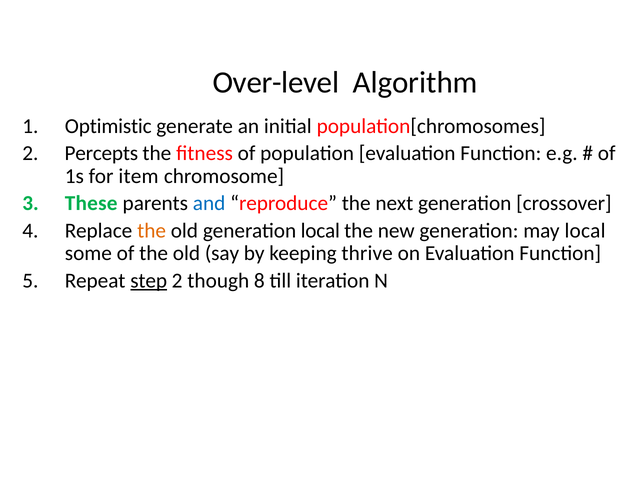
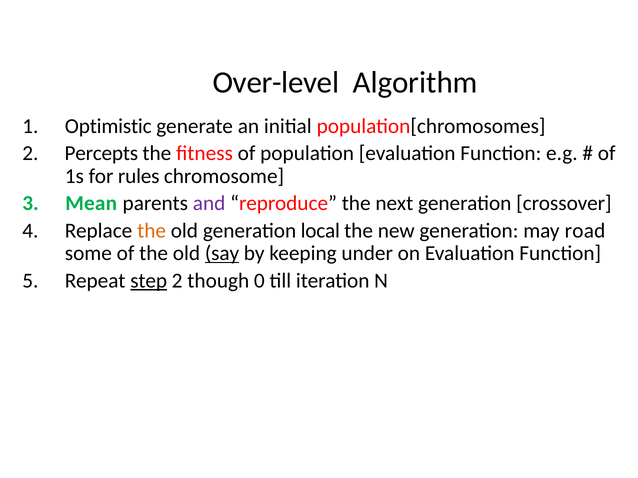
item: item -> rules
These: These -> Mean
and colour: blue -> purple
may local: local -> road
say underline: none -> present
thrive: thrive -> under
8: 8 -> 0
